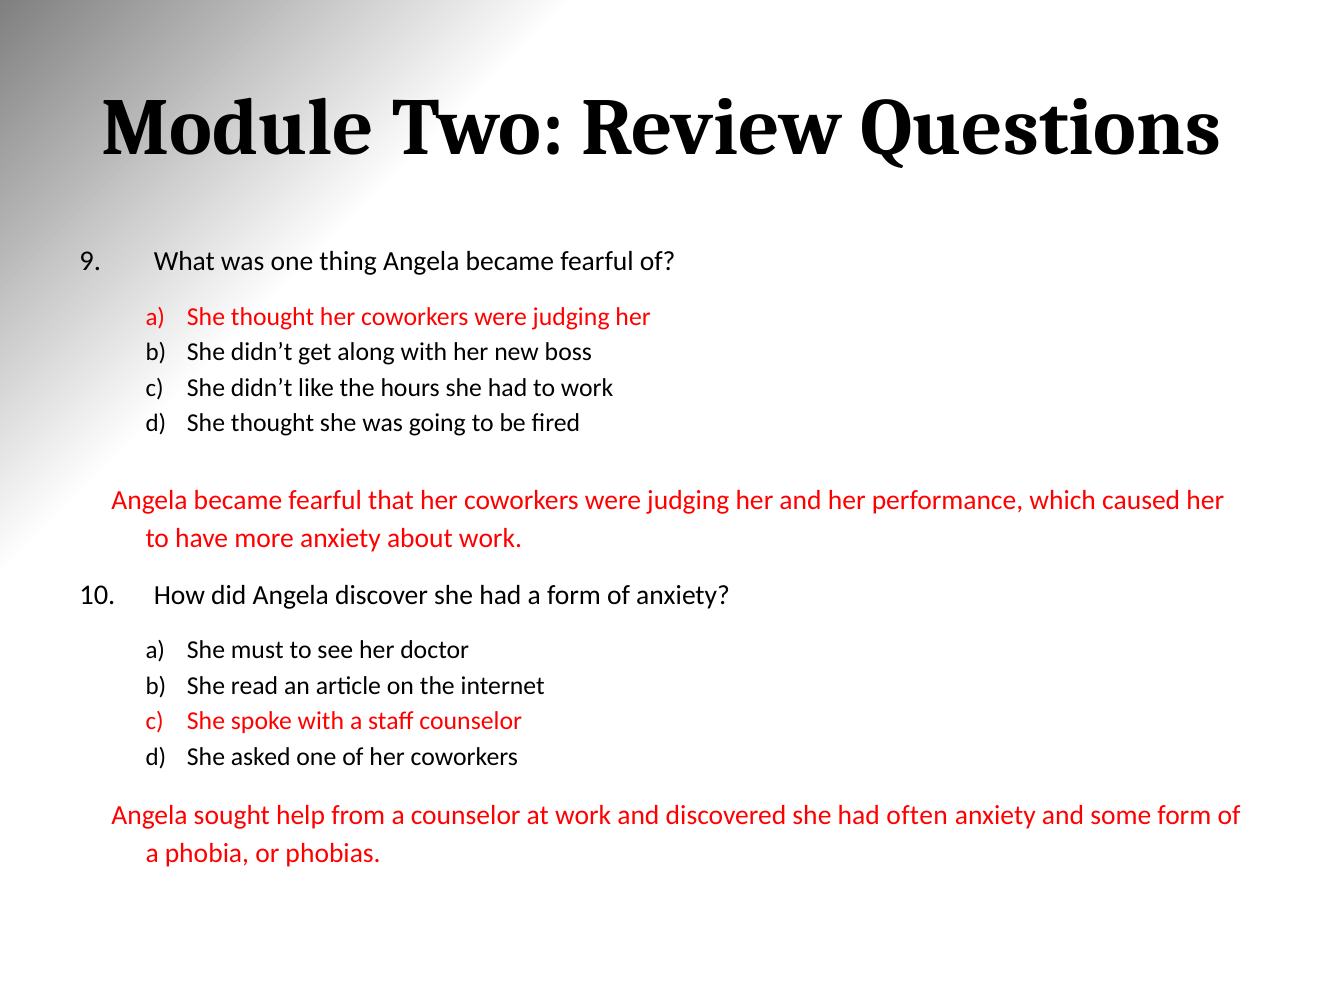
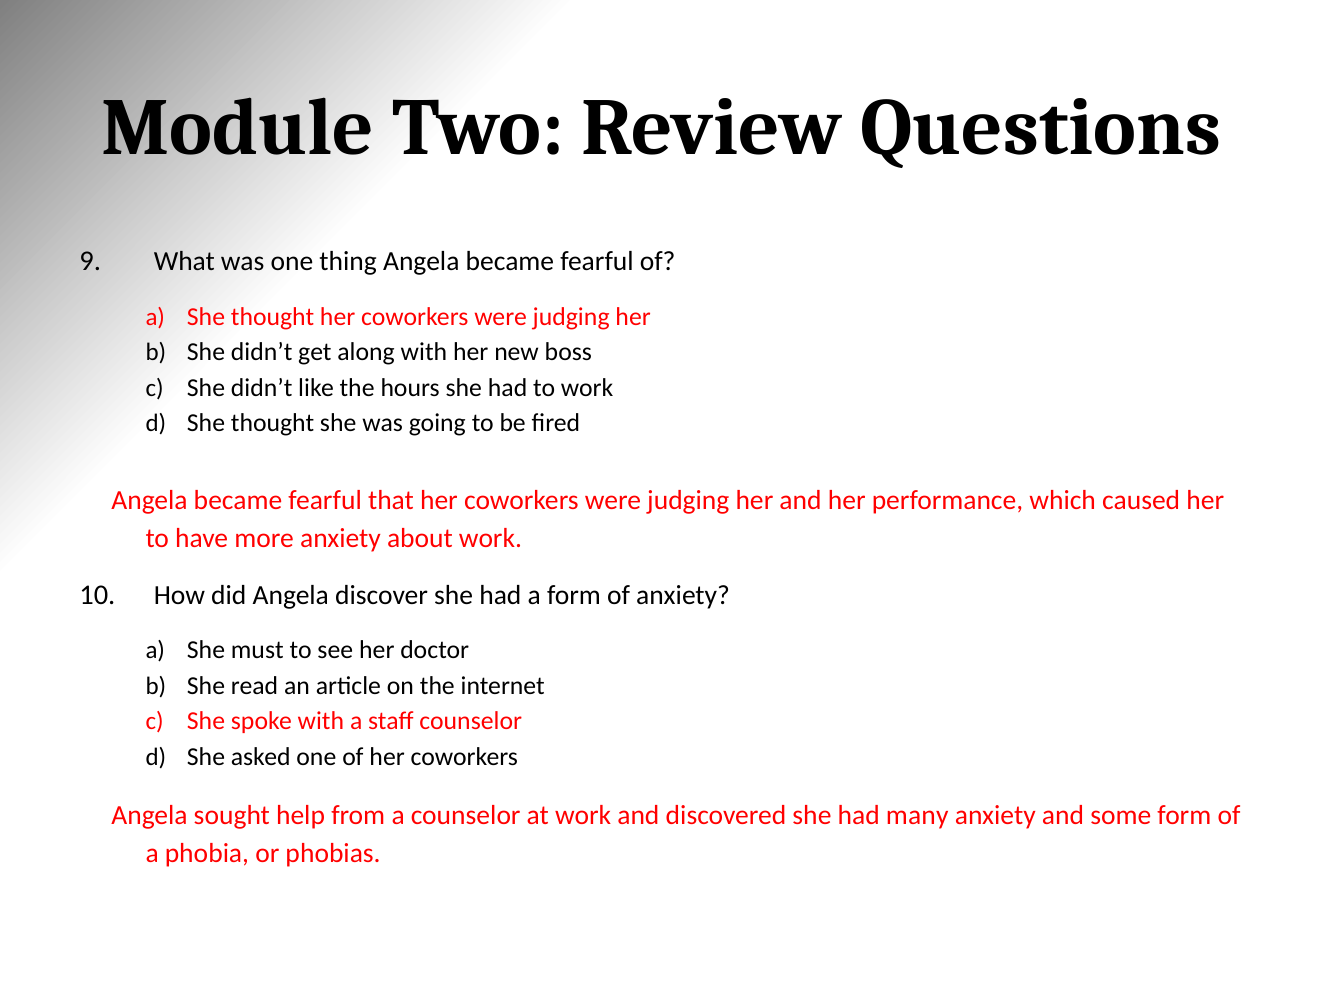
often: often -> many
